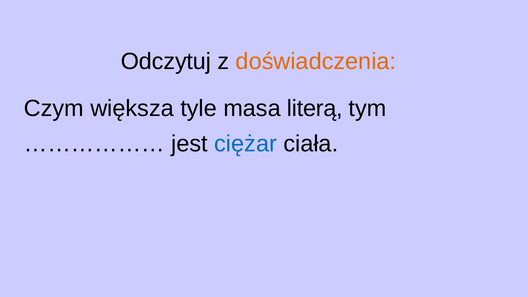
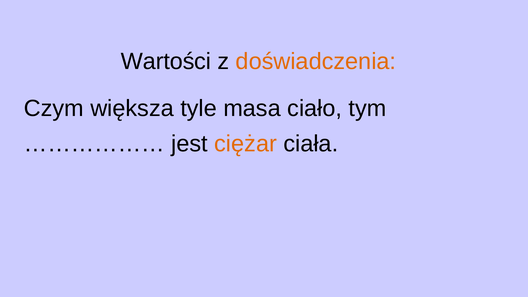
Odczytuj: Odczytuj -> Wartości
literą: literą -> ciało
ciężar colour: blue -> orange
